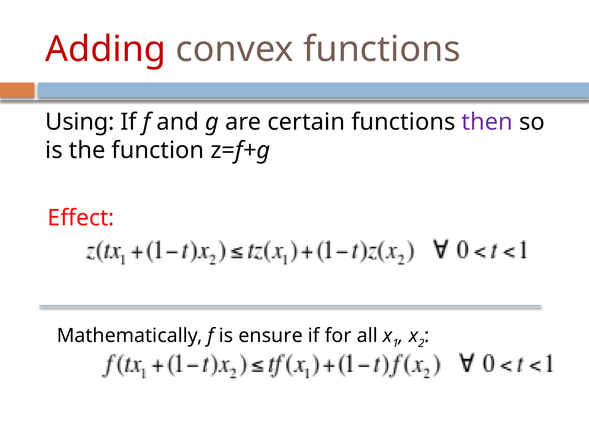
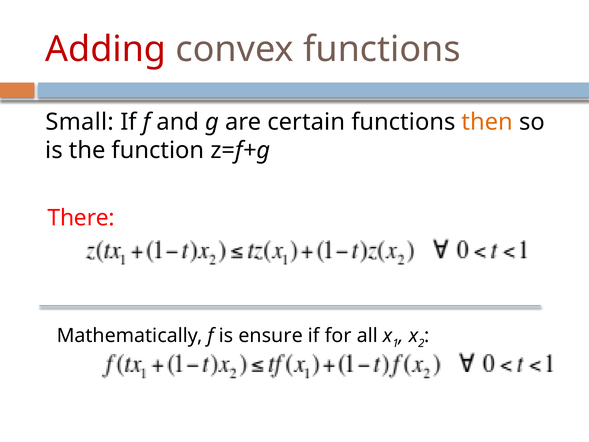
Using: Using -> Small
then colour: purple -> orange
Effect: Effect -> There
